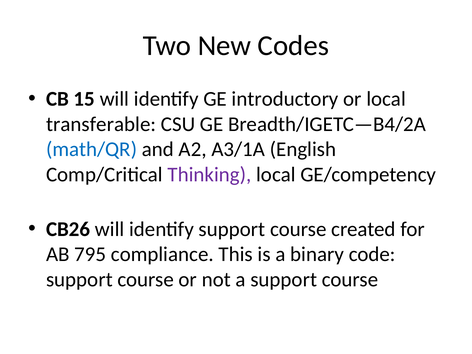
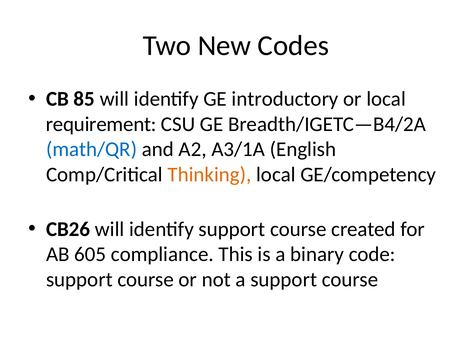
15: 15 -> 85
transferable: transferable -> requirement
Thinking colour: purple -> orange
795: 795 -> 605
